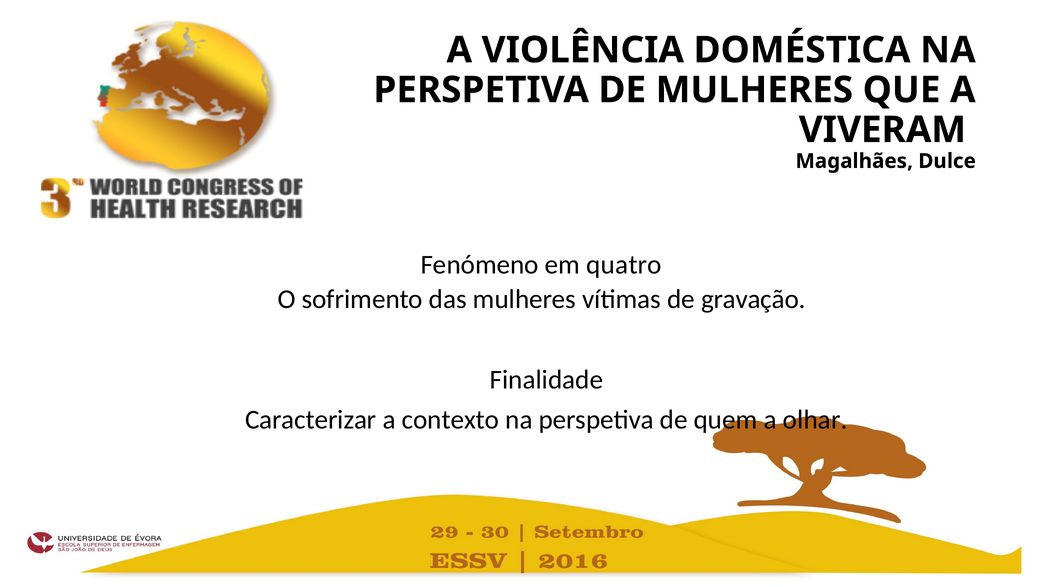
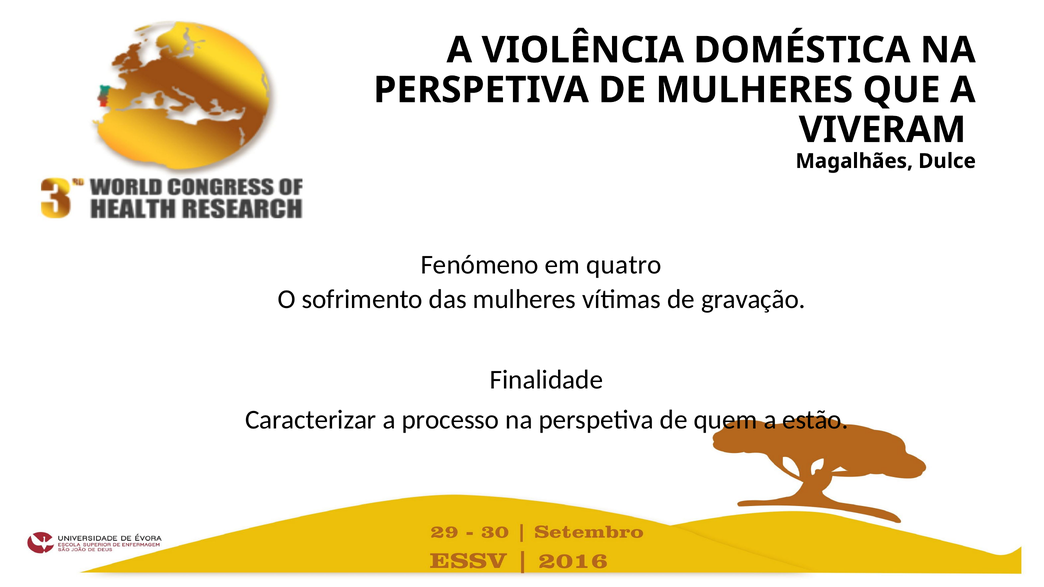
contexto: contexto -> processo
olhar: olhar -> estão
